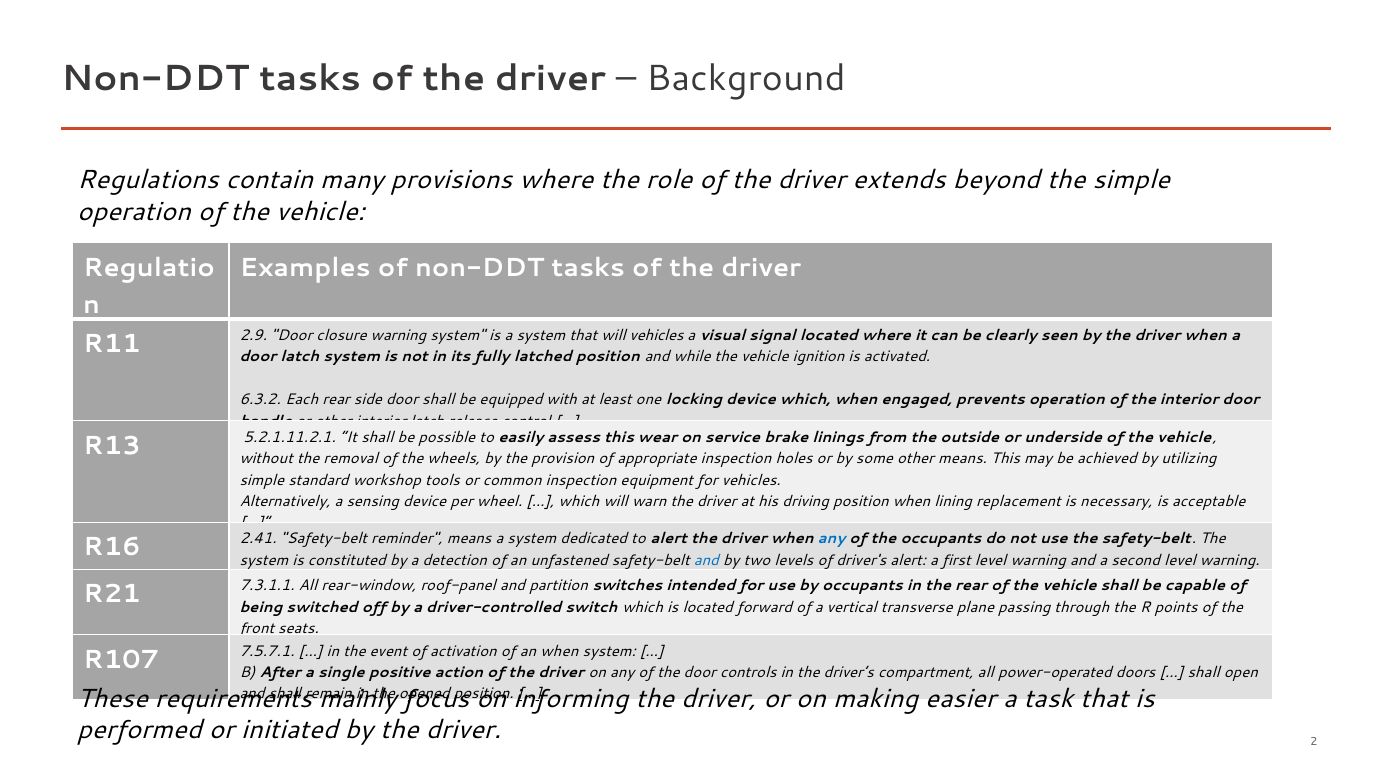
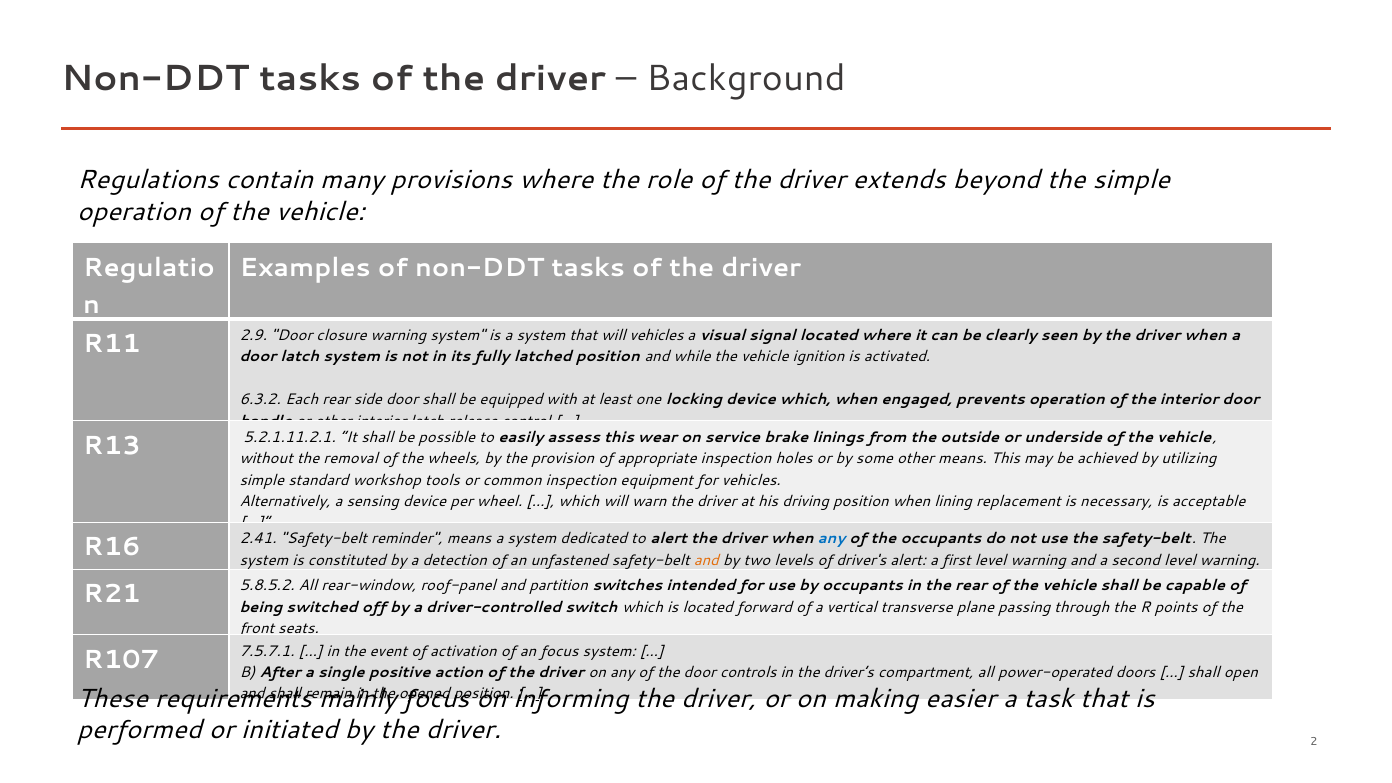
and at (706, 560) colour: blue -> orange
7.3.1.1: 7.3.1.1 -> 5.8.5.2
an when: when -> focus
